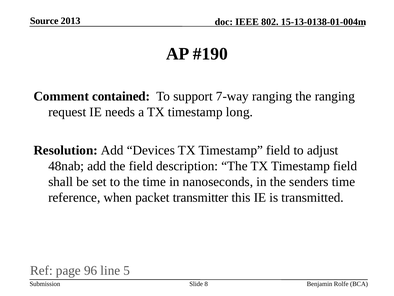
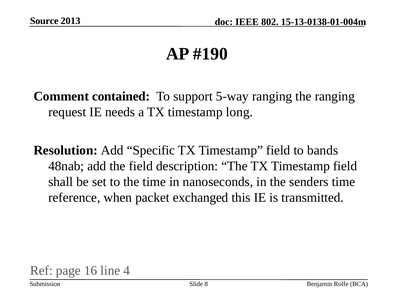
7-way: 7-way -> 5-way
Devices: Devices -> Specific
adjust: adjust -> bands
transmitter: transmitter -> exchanged
96: 96 -> 16
5: 5 -> 4
